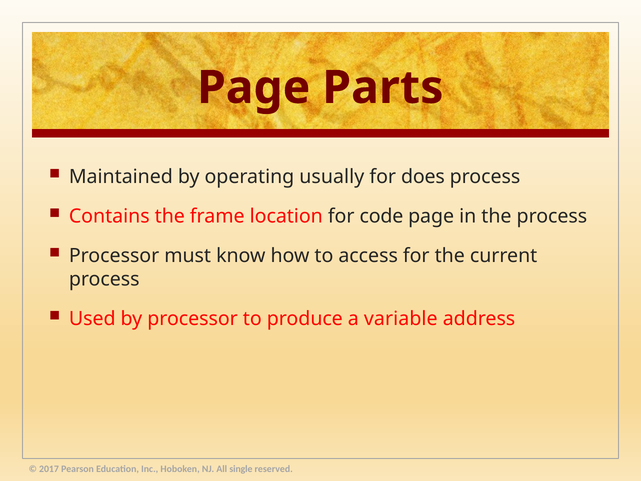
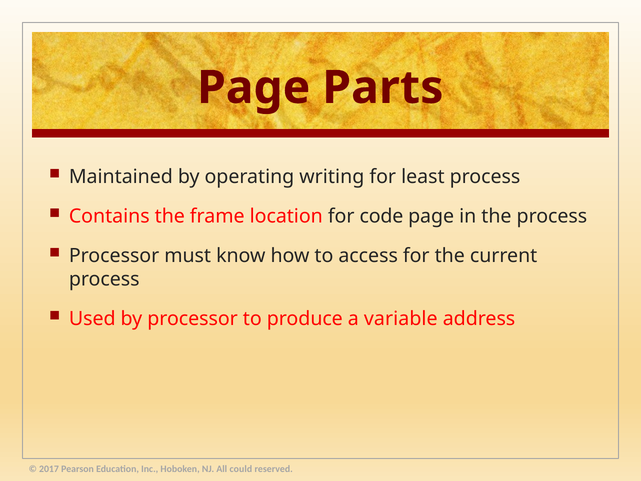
usually: usually -> writing
does: does -> least
single: single -> could
